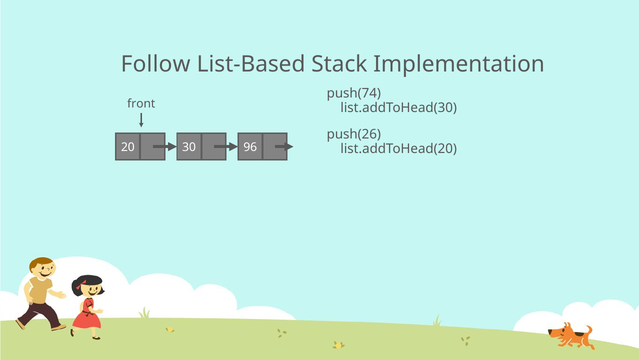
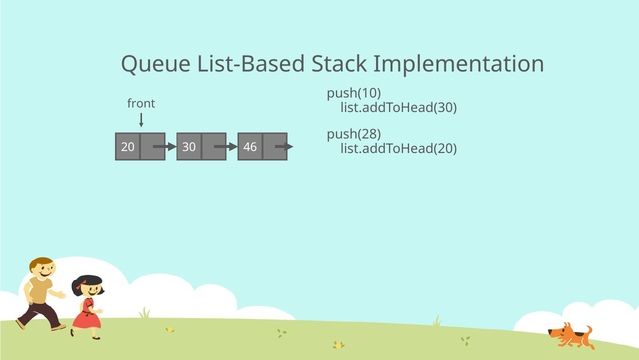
Follow: Follow -> Queue
push(74: push(74 -> push(10
push(26: push(26 -> push(28
96: 96 -> 46
